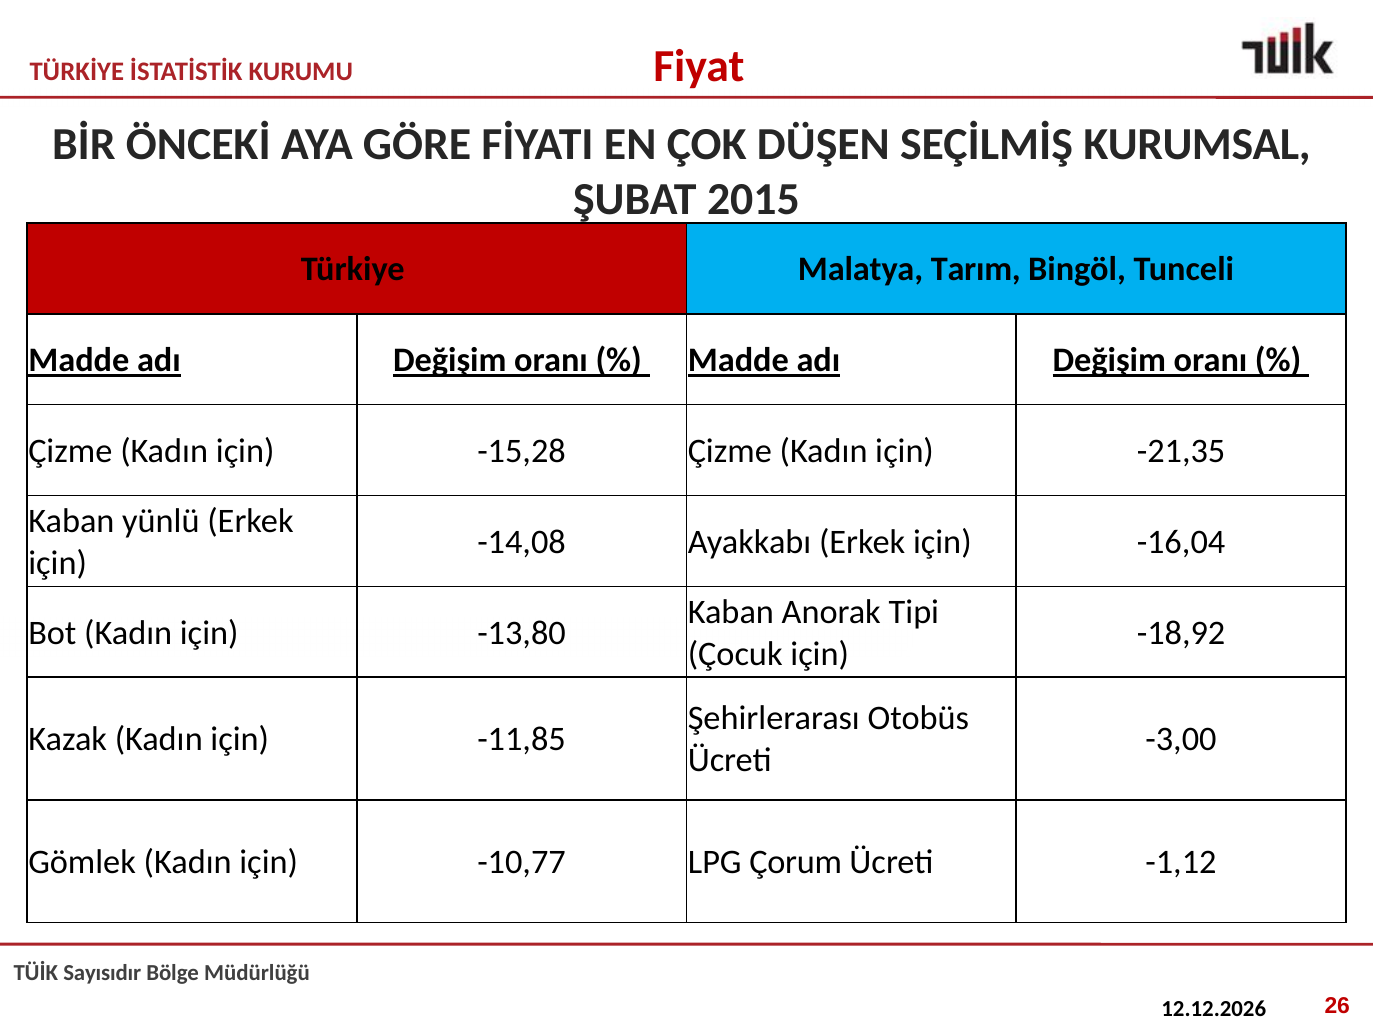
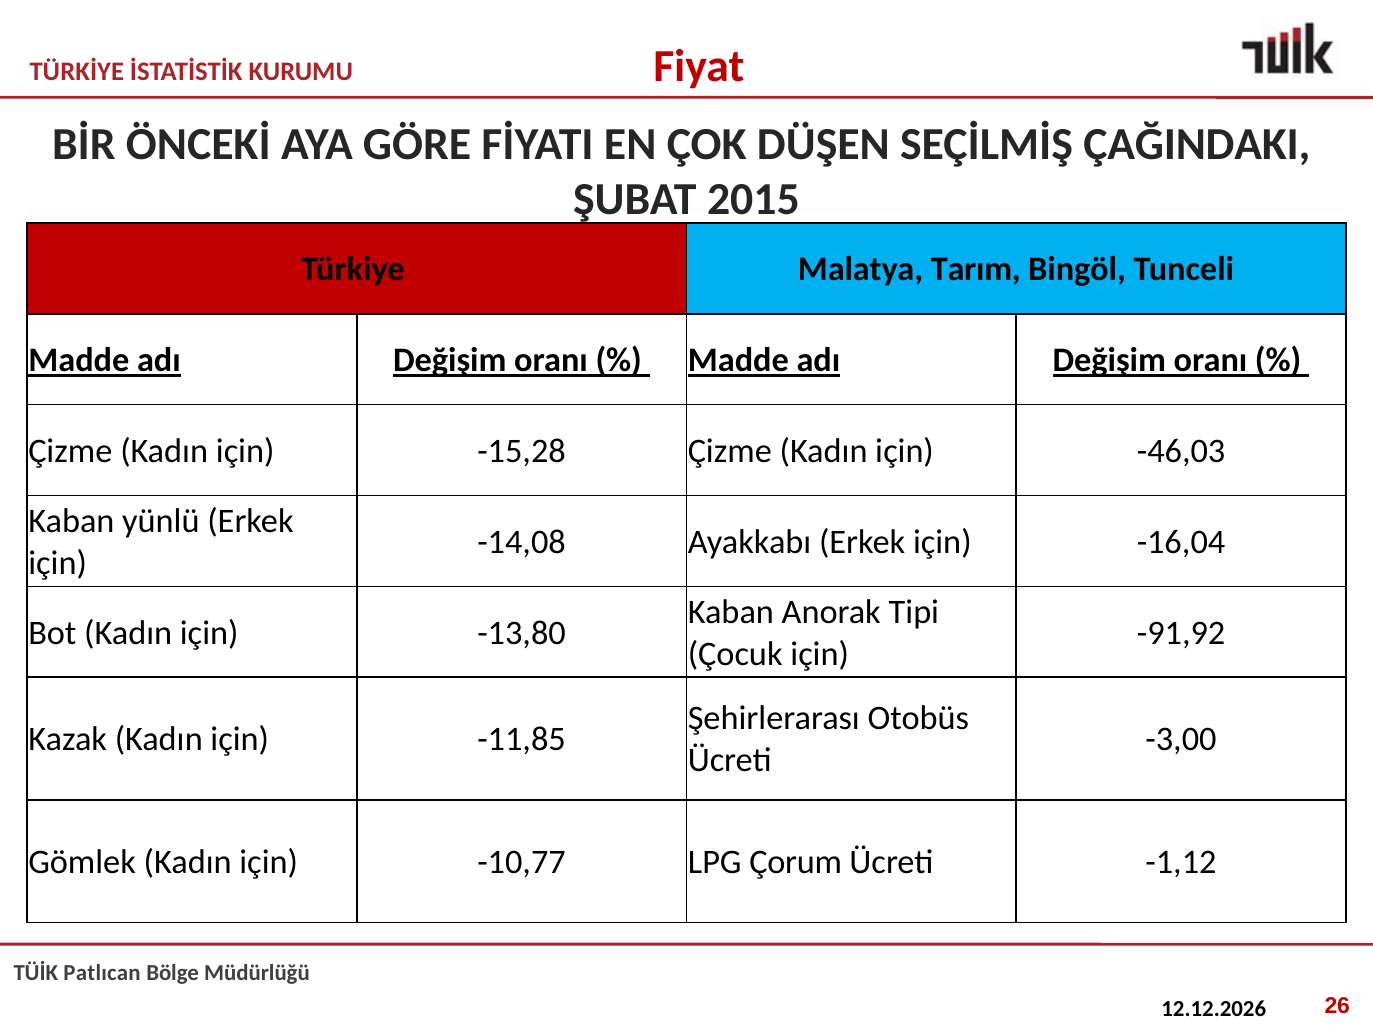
KURUMSAL: KURUMSAL -> ÇAĞINDAKI
-21,35: -21,35 -> -46,03
-18,92: -18,92 -> -91,92
Sayısıdır: Sayısıdır -> Patlıcan
